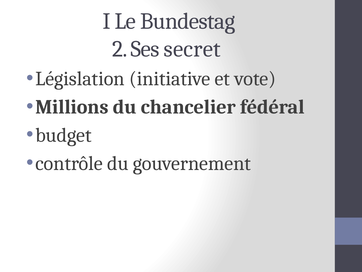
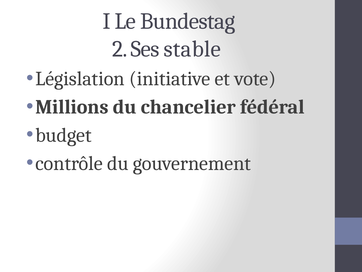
secret: secret -> stable
